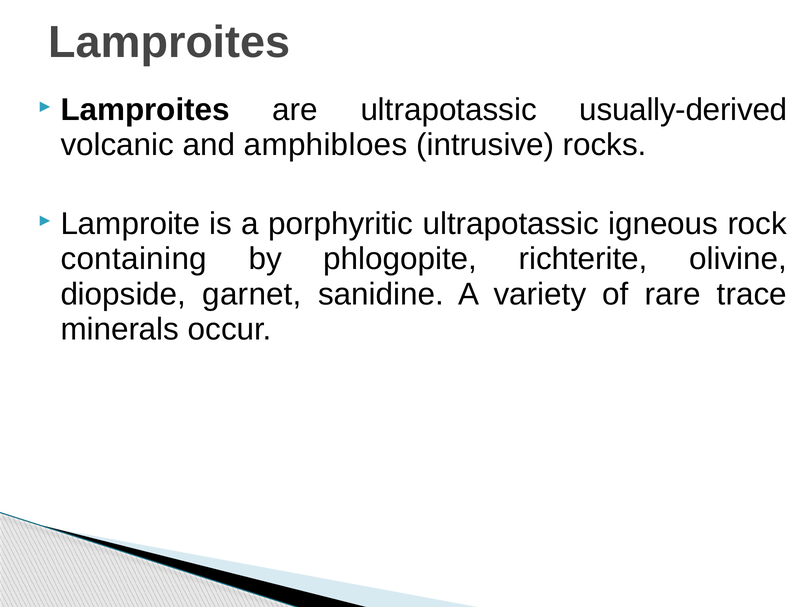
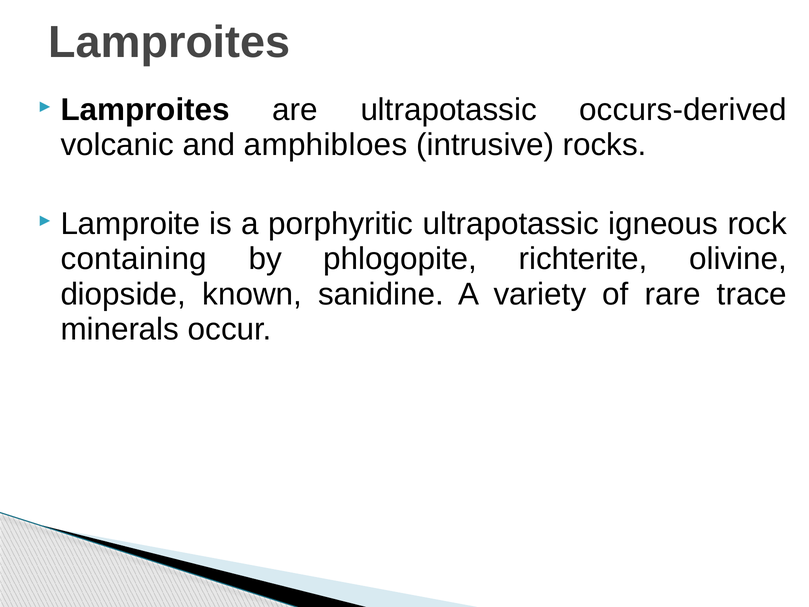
usually-derived: usually-derived -> occurs-derived
garnet: garnet -> known
